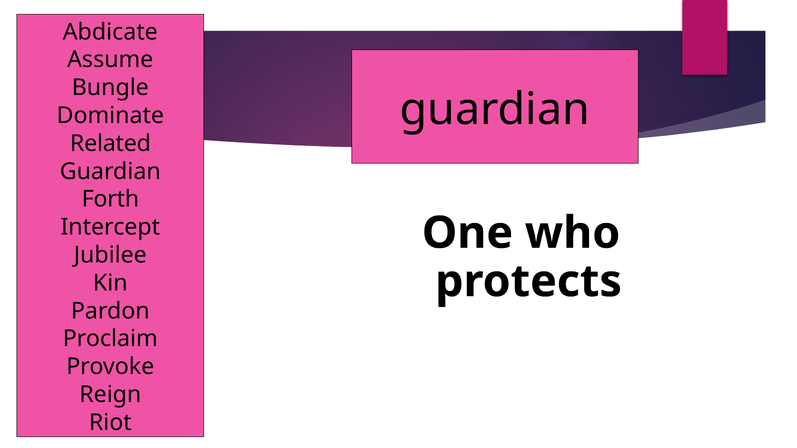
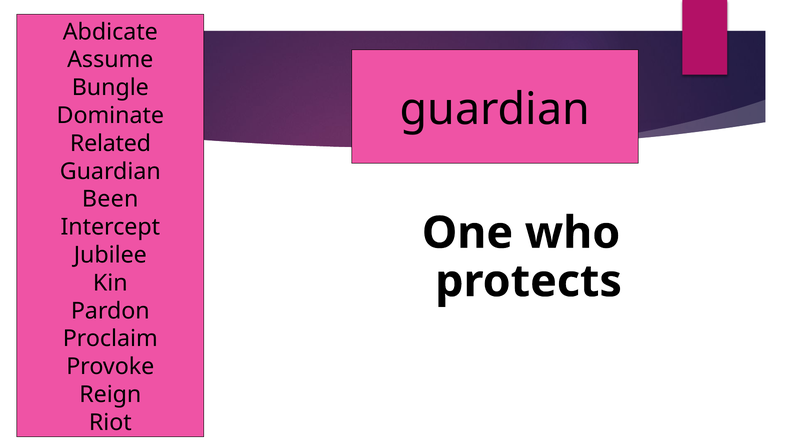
Forth: Forth -> Been
